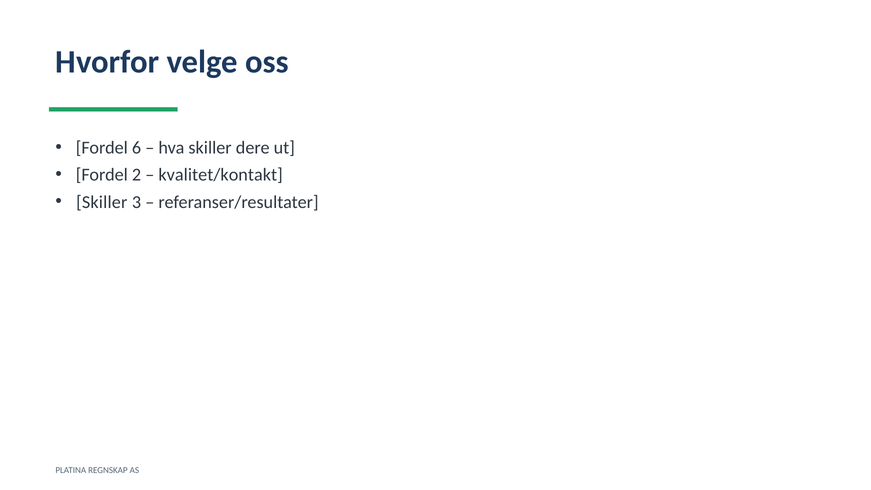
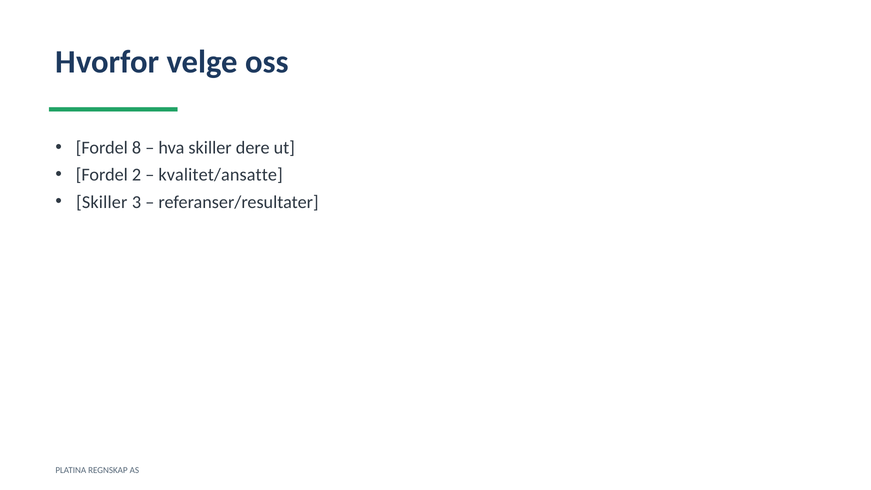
6: 6 -> 8
kvalitet/kontakt: kvalitet/kontakt -> kvalitet/ansatte
